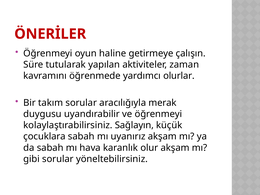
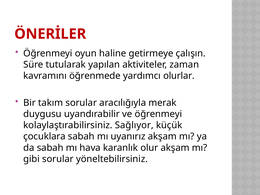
Sağlayın: Sağlayın -> Sağlıyor
